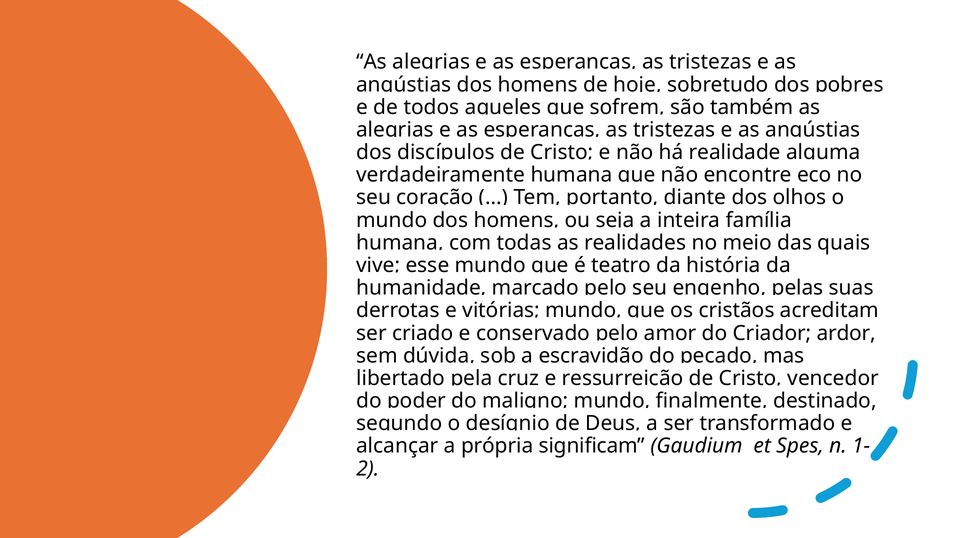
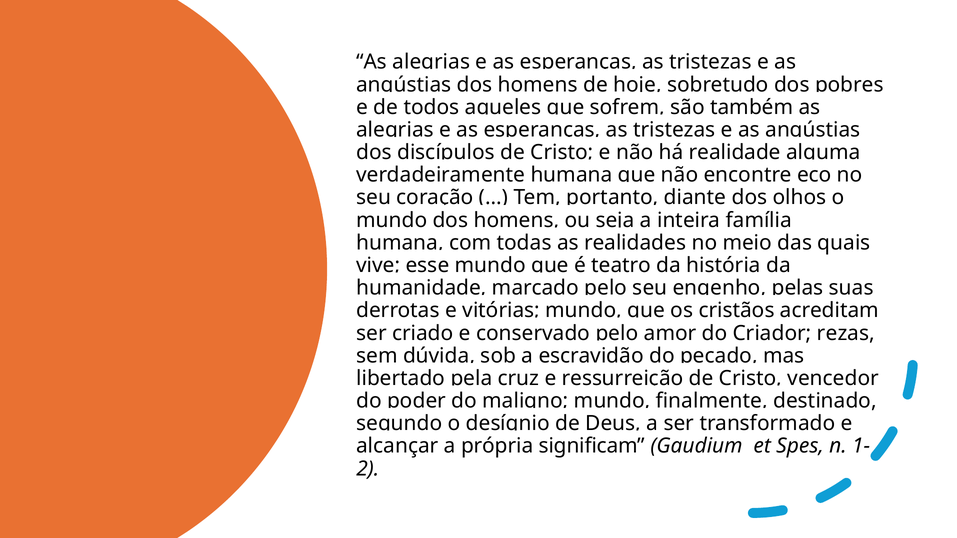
ardor: ardor -> rezas
